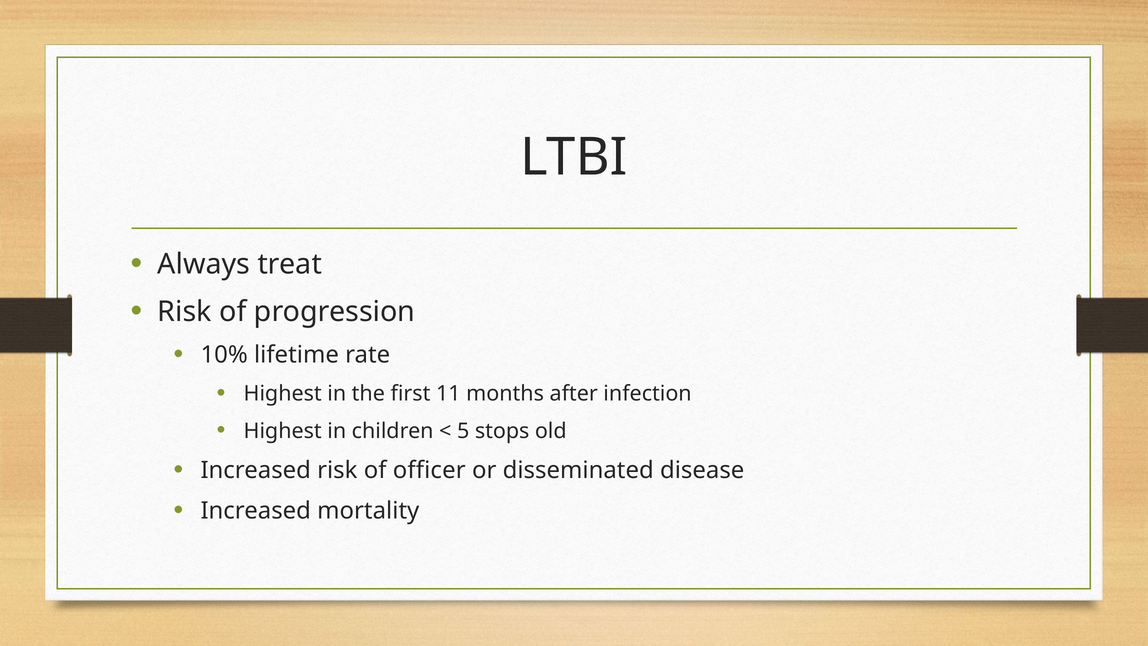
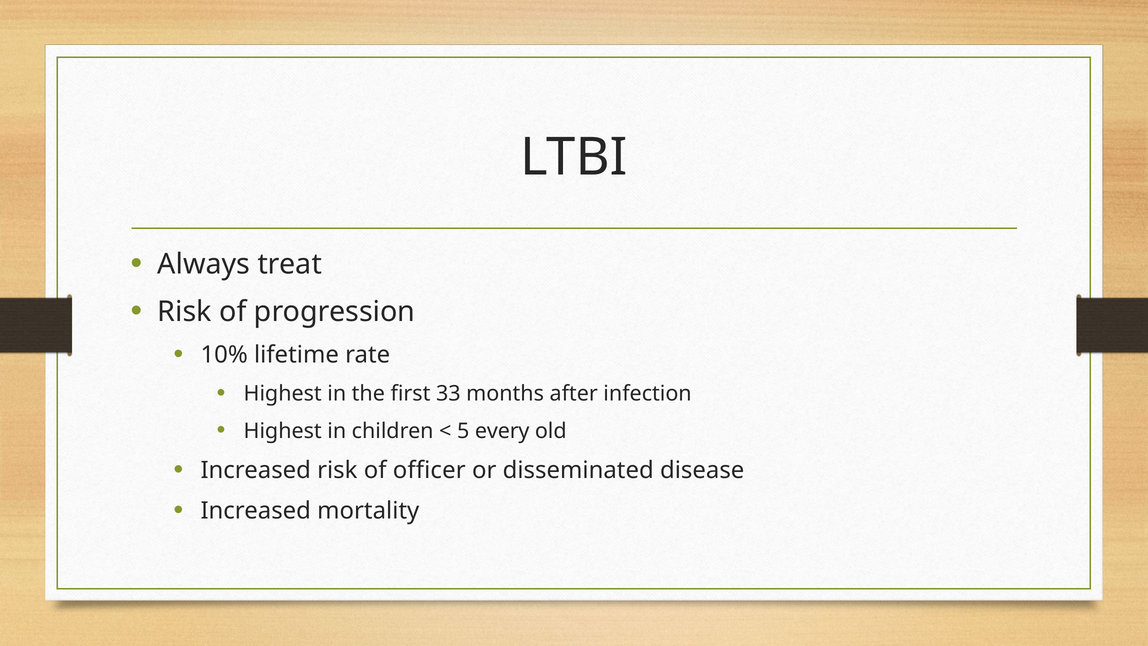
11: 11 -> 33
stops: stops -> every
